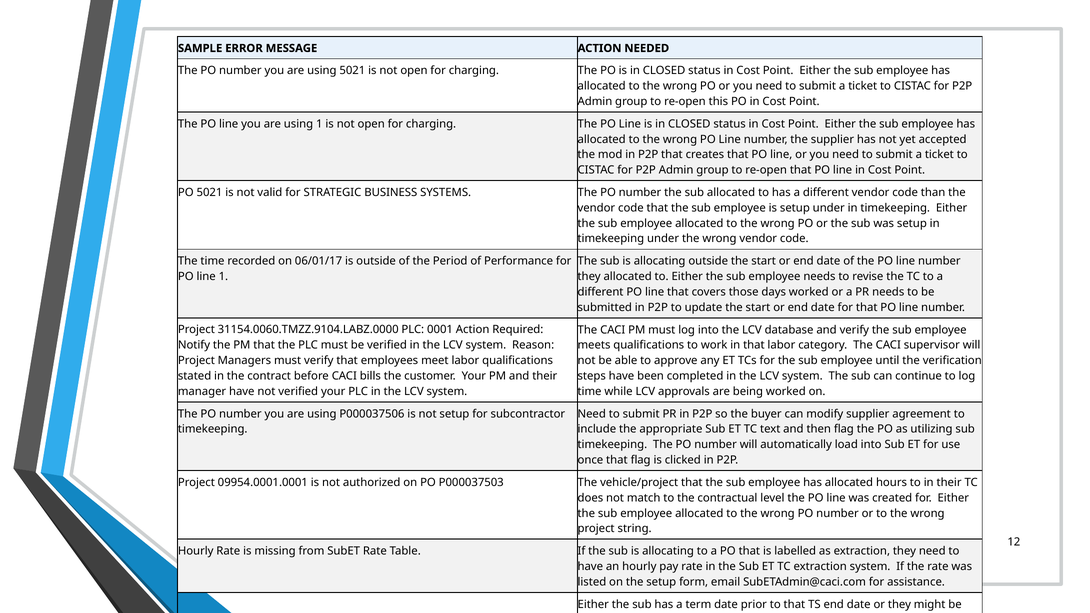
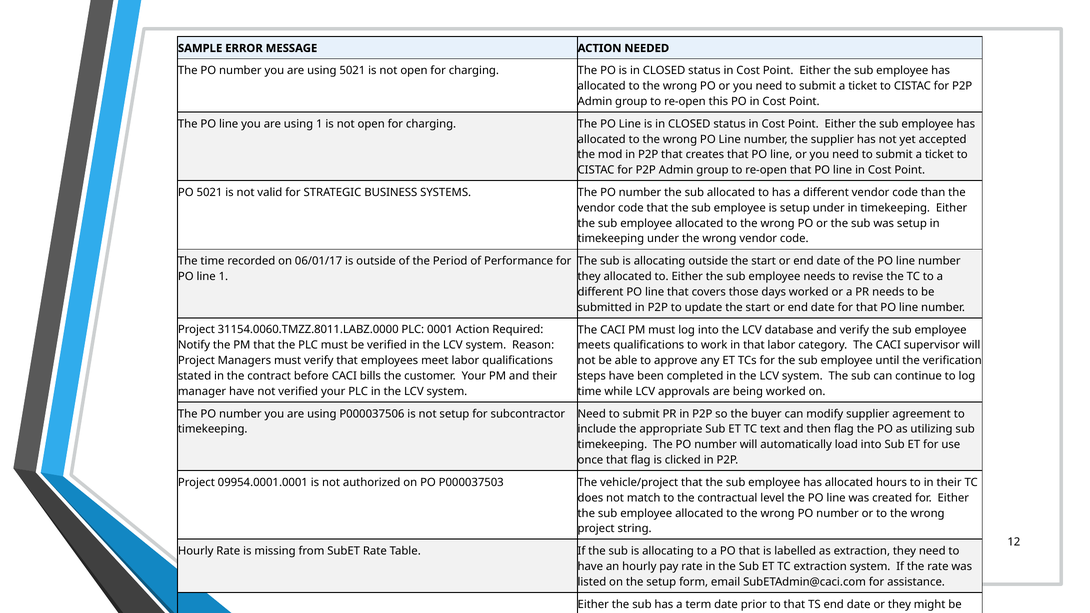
31154.0060.TMZZ.9104.LABZ.0000: 31154.0060.TMZZ.9104.LABZ.0000 -> 31154.0060.TMZZ.8011.LABZ.0000
